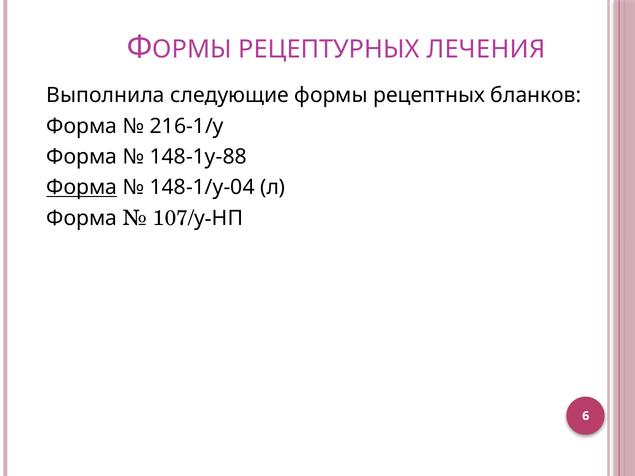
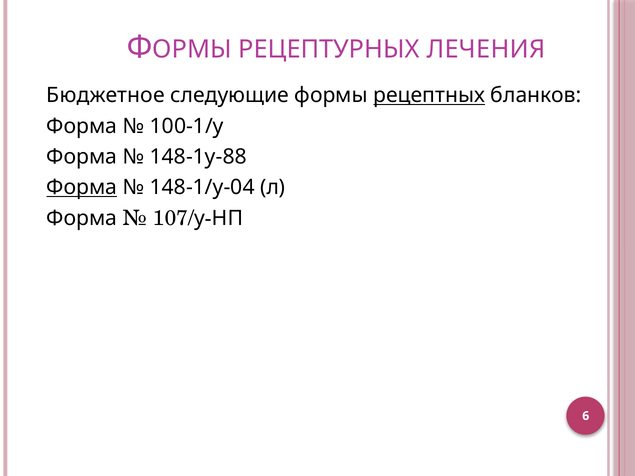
Выполнила: Выполнила -> Бюджетное
рецептных underline: none -> present
216-1/у: 216-1/у -> 100-1/у
